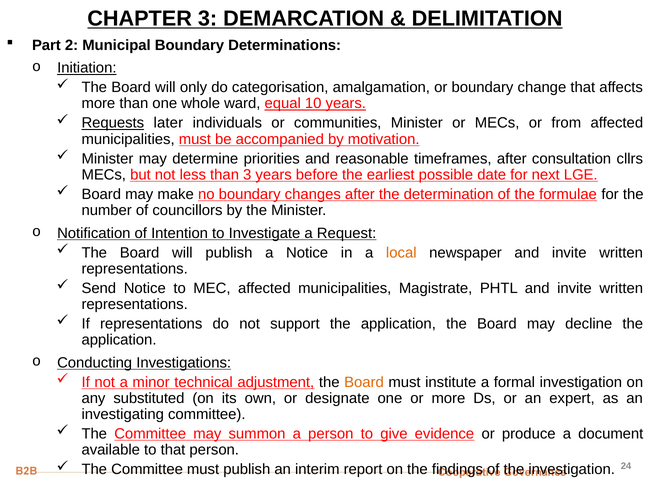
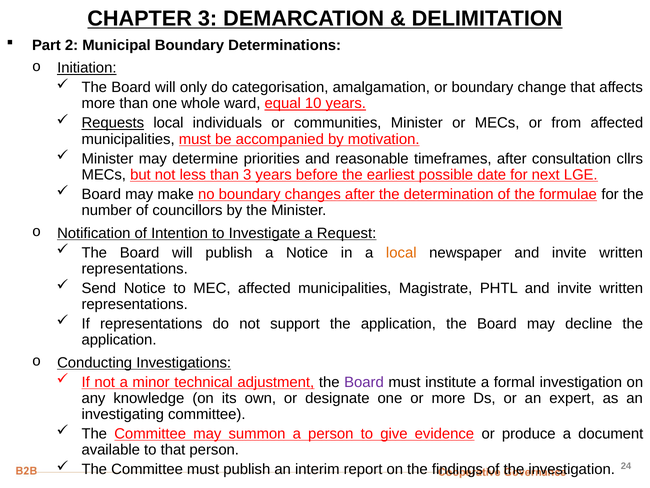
Requests later: later -> local
Board at (364, 382) colour: orange -> purple
substituted: substituted -> knowledge
